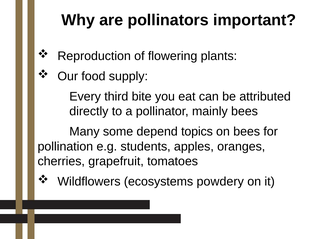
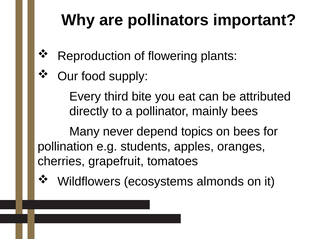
some: some -> never
powdery: powdery -> almonds
